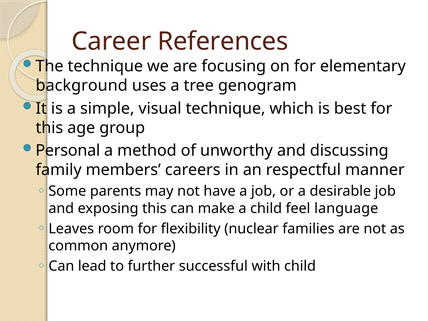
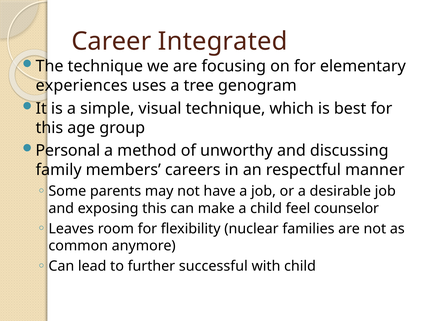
References: References -> Integrated
background: background -> experiences
language: language -> counselor
